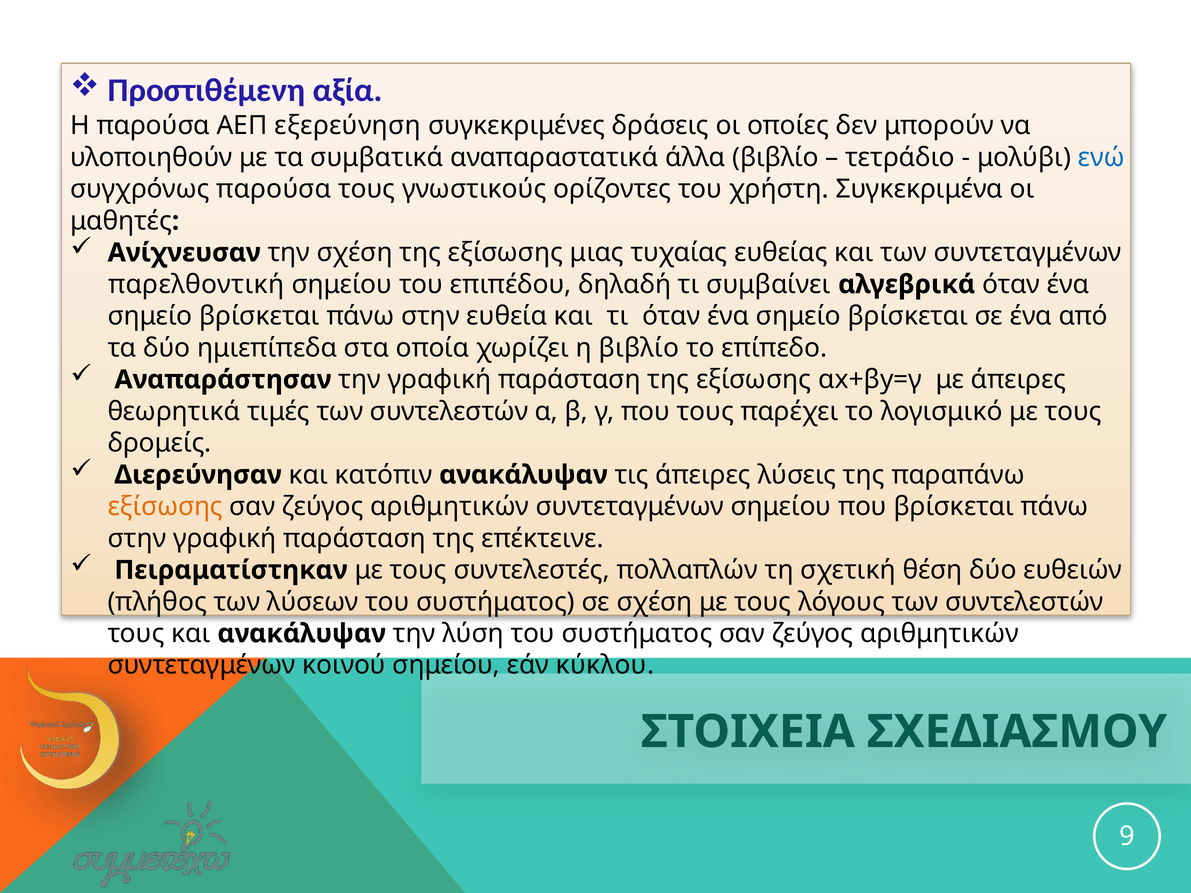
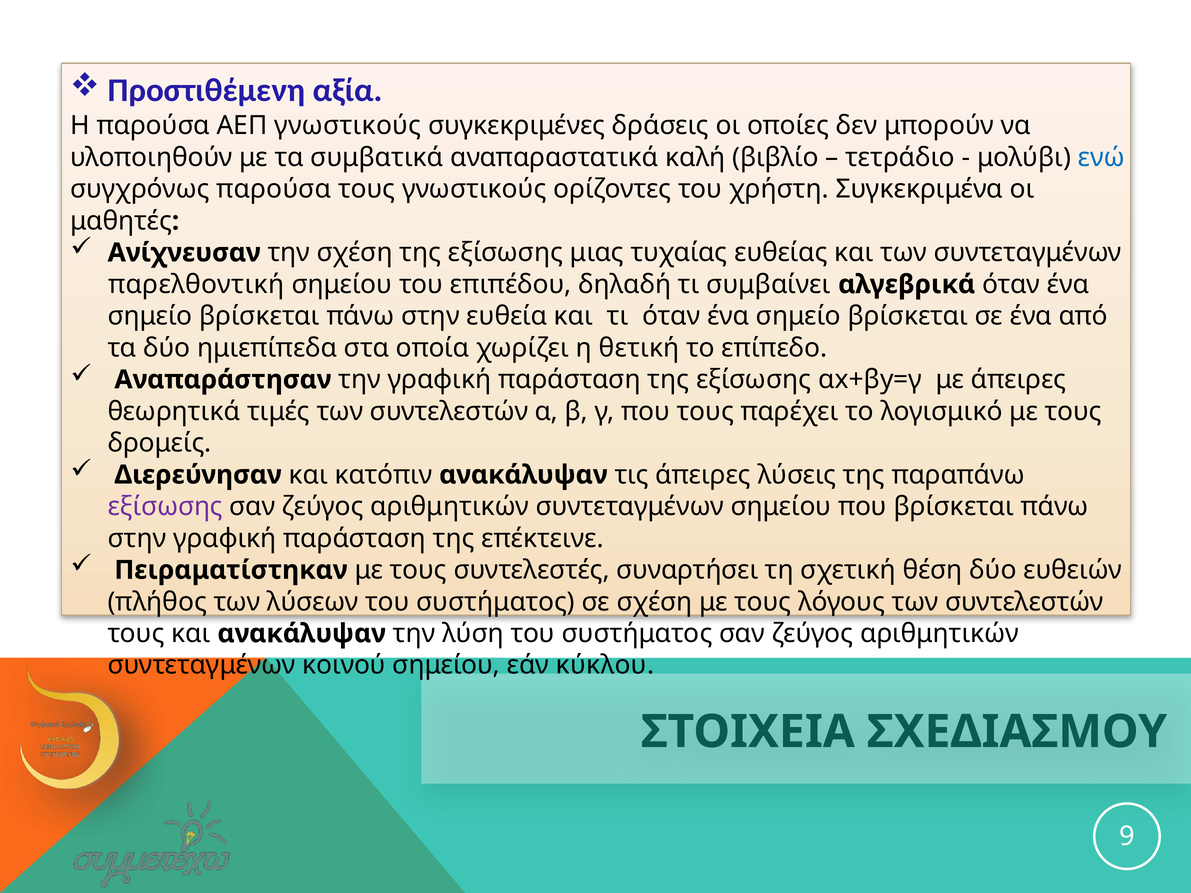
ΑΕΠ εξερεύνηση: εξερεύνηση -> γνωστικούς
άλλα: άλλα -> καλή
η βιβλίο: βιβλίο -> θετική
εξίσωσης at (165, 507) colour: orange -> purple
πολλαπλών: πολλαπλών -> συναρτήσει
